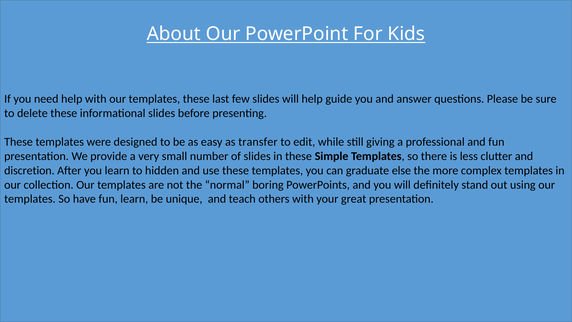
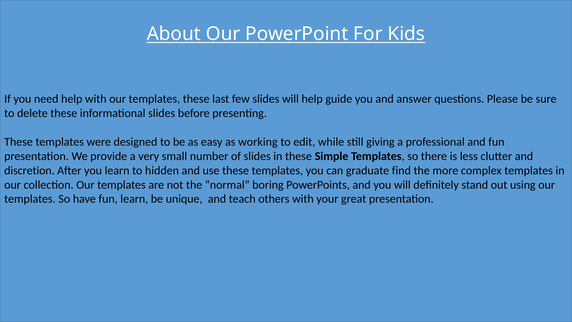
transfer: transfer -> working
else: else -> find
